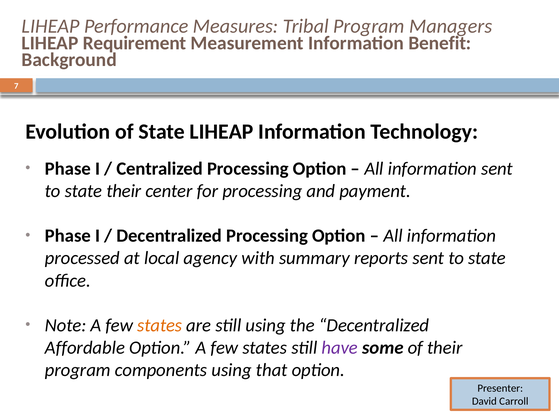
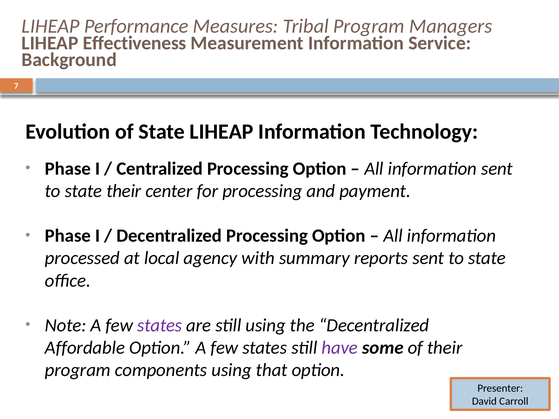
Requirement: Requirement -> Effectiveness
Benefit: Benefit -> Service
states at (160, 325) colour: orange -> purple
